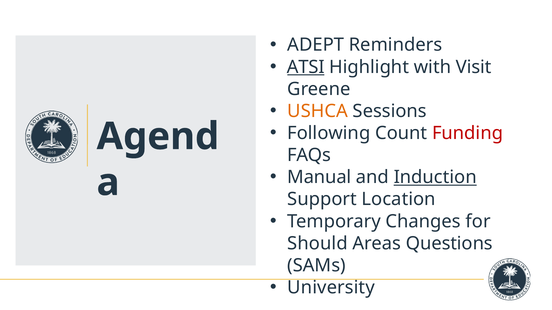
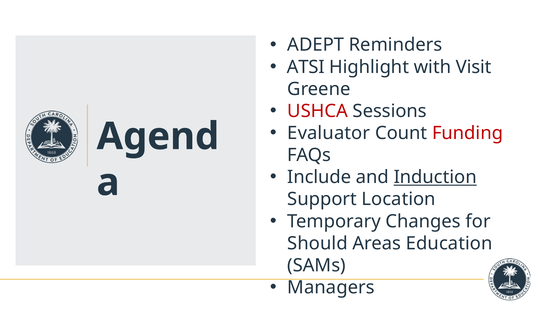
ATSI underline: present -> none
USHCA colour: orange -> red
Following: Following -> Evaluator
Manual: Manual -> Include
Questions: Questions -> Education
University: University -> Managers
